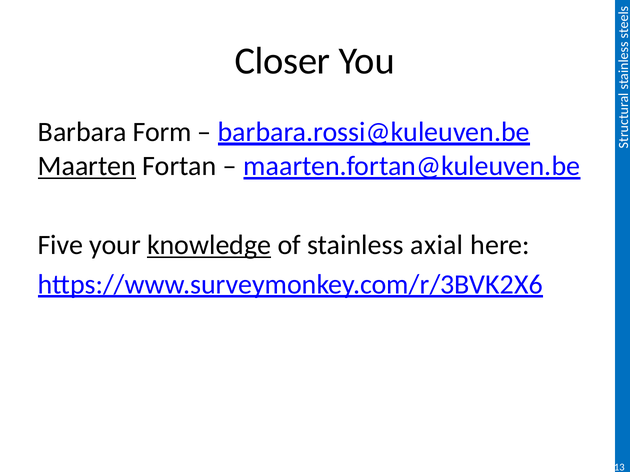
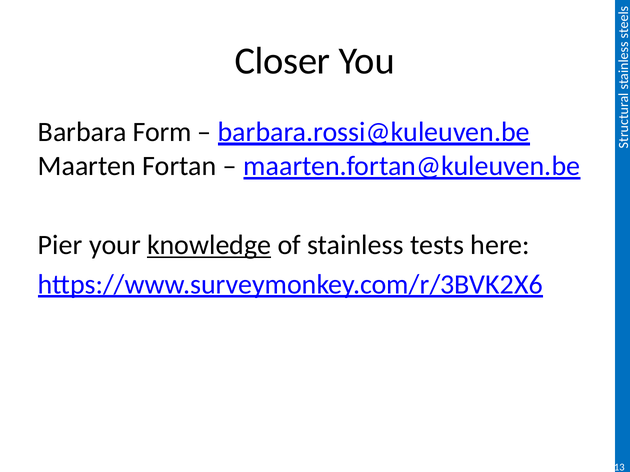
Maarten underline: present -> none
Five: Five -> Pier
axial: axial -> tests
